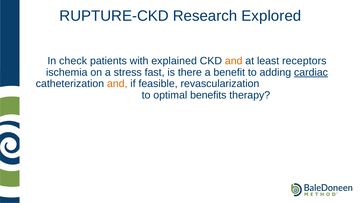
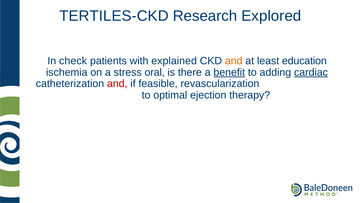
RUPTURE-CKD: RUPTURE-CKD -> TERTILES-CKD
receptors: receptors -> education
fast: fast -> oral
benefit underline: none -> present
and at (117, 84) colour: orange -> red
benefits: benefits -> ejection
